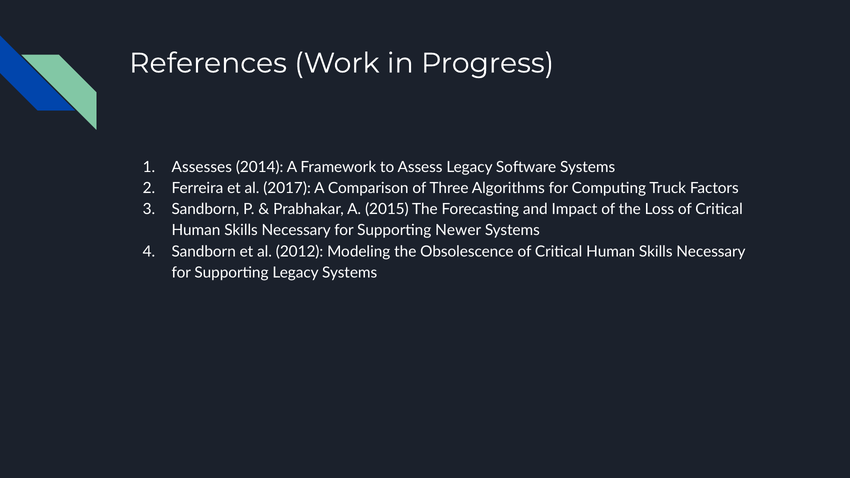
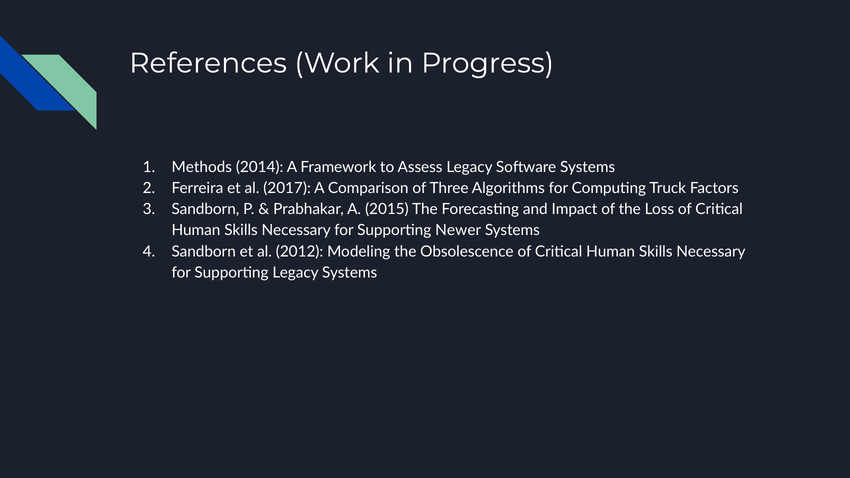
Assesses: Assesses -> Methods
